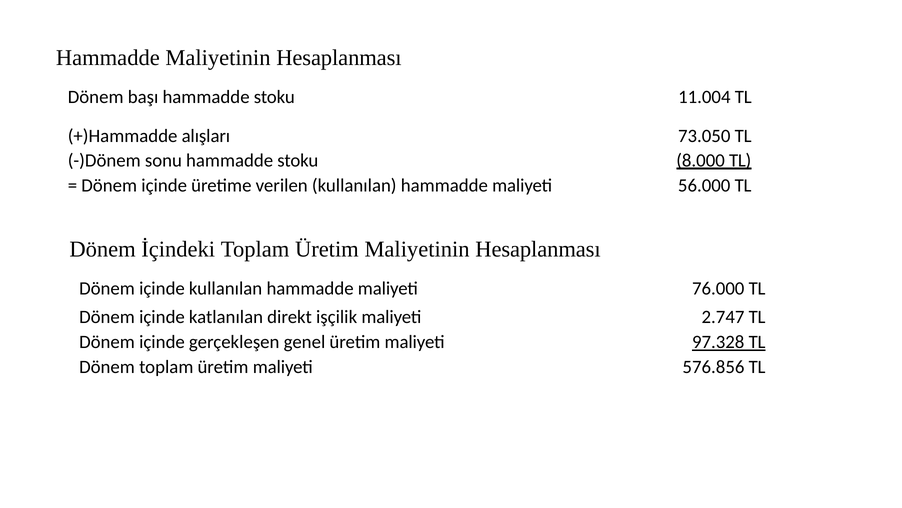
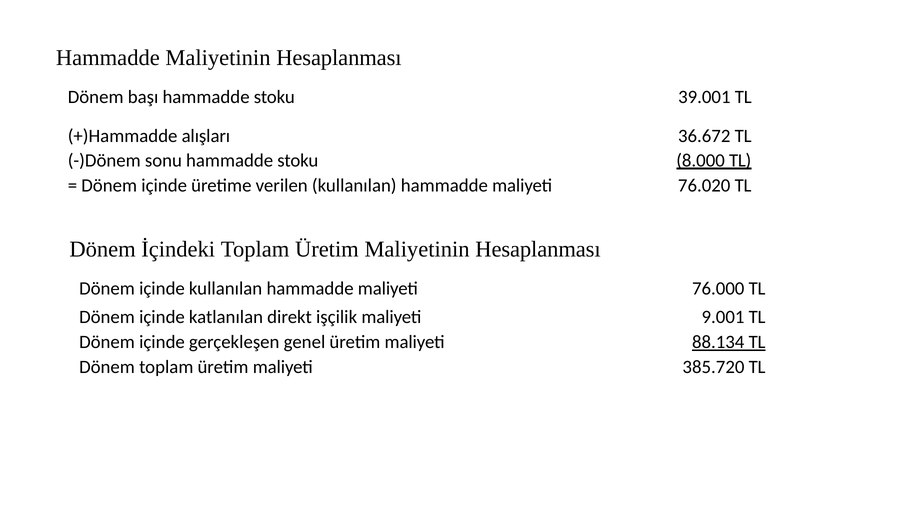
11.004: 11.004 -> 39.001
73.050: 73.050 -> 36.672
56.000: 56.000 -> 76.020
2.747: 2.747 -> 9.001
97.328: 97.328 -> 88.134
576.856: 576.856 -> 385.720
